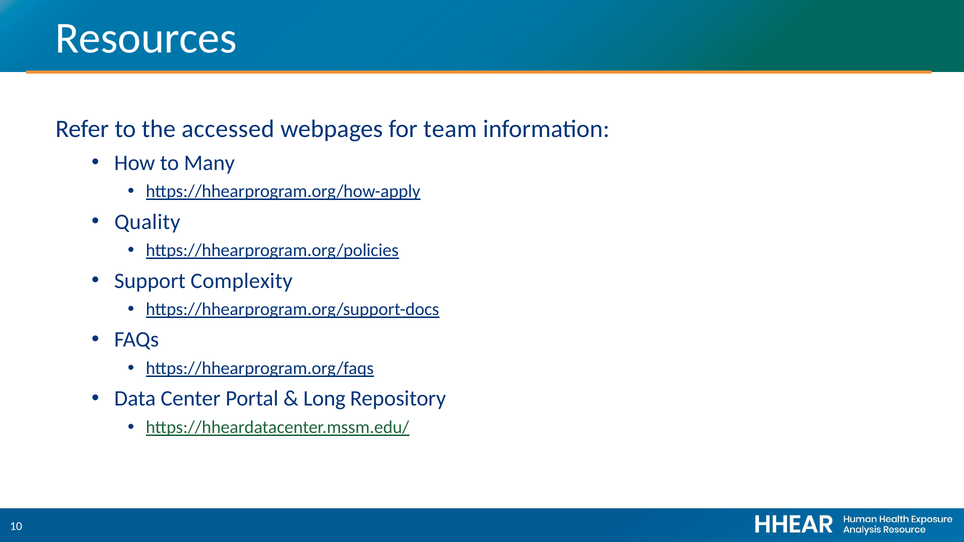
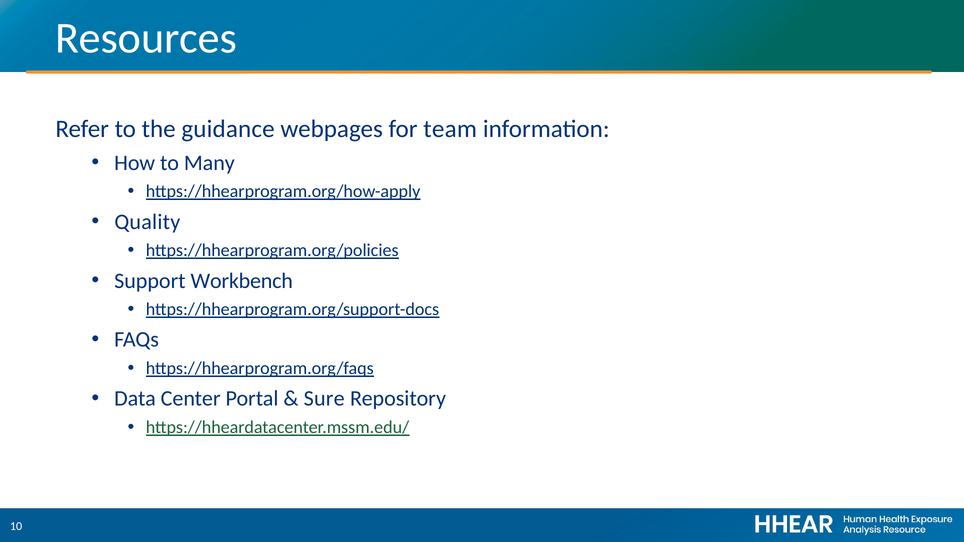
accessed: accessed -> guidance
Complexity: Complexity -> Workbench
Long: Long -> Sure
